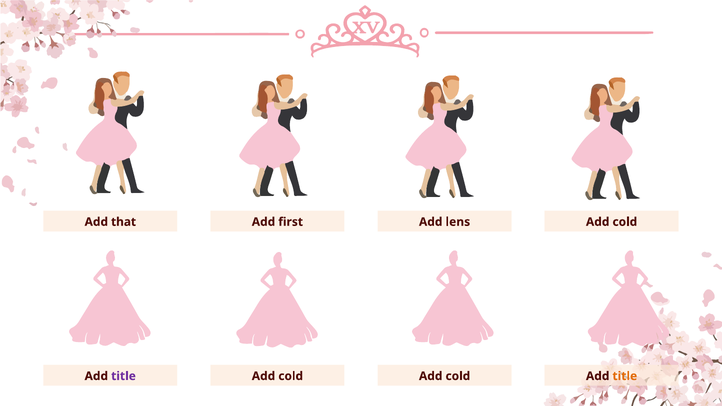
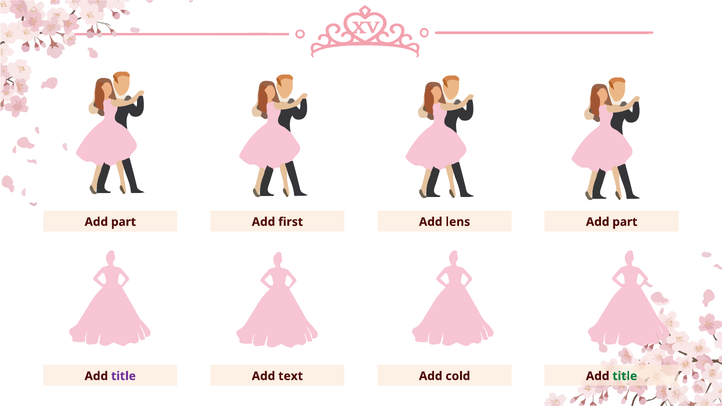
that at (124, 222): that -> part
cold at (625, 222): cold -> part
cold at (291, 376): cold -> text
title at (625, 376) colour: orange -> green
